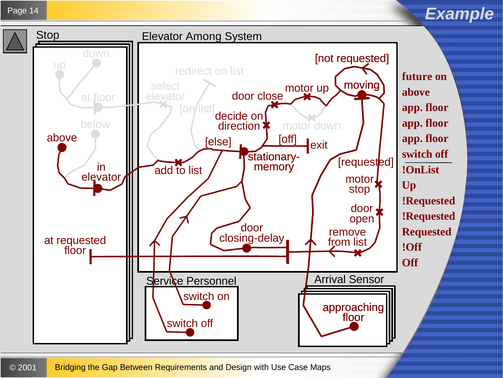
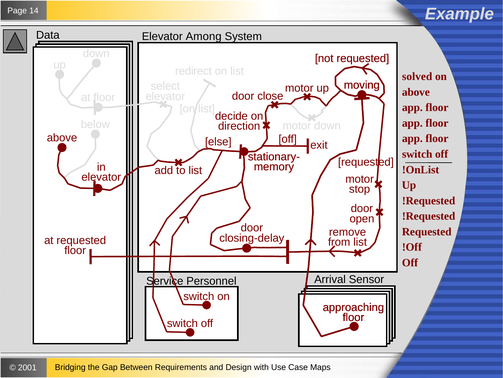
Stop at (48, 35): Stop -> Data
future: future -> solved
